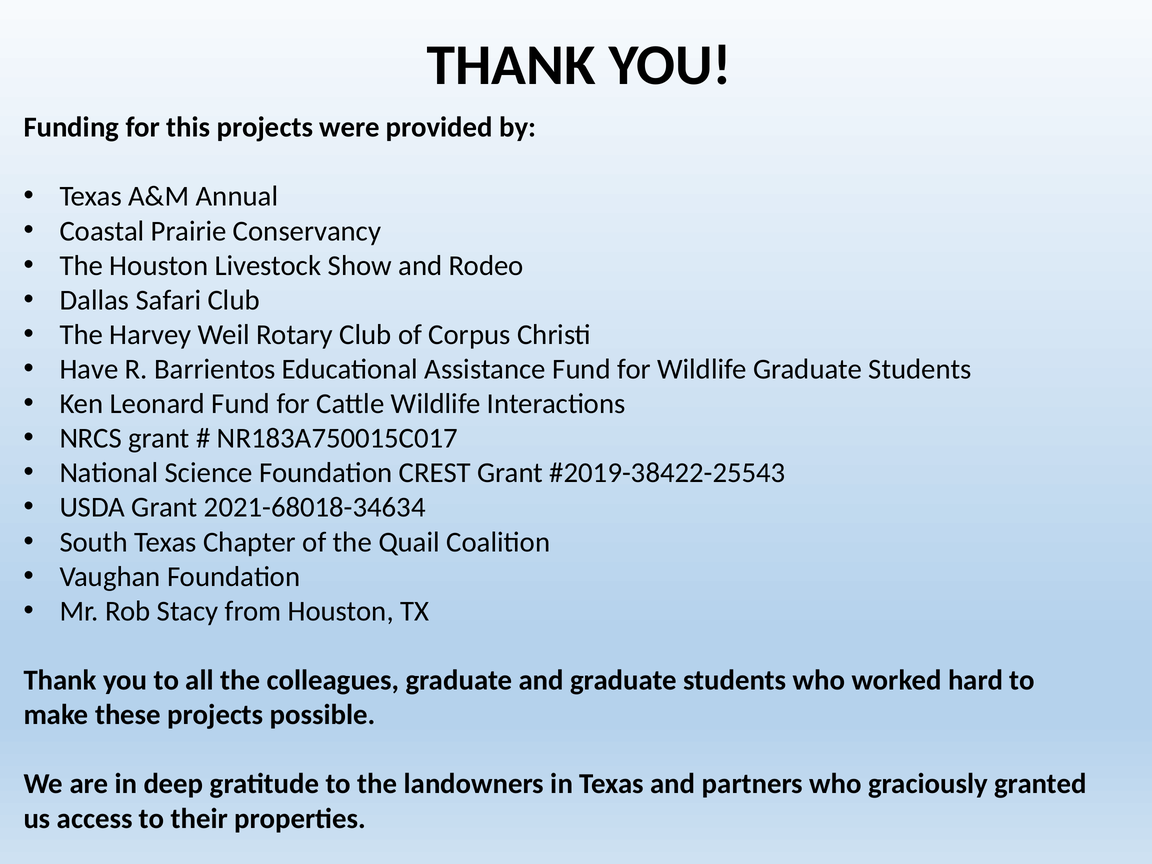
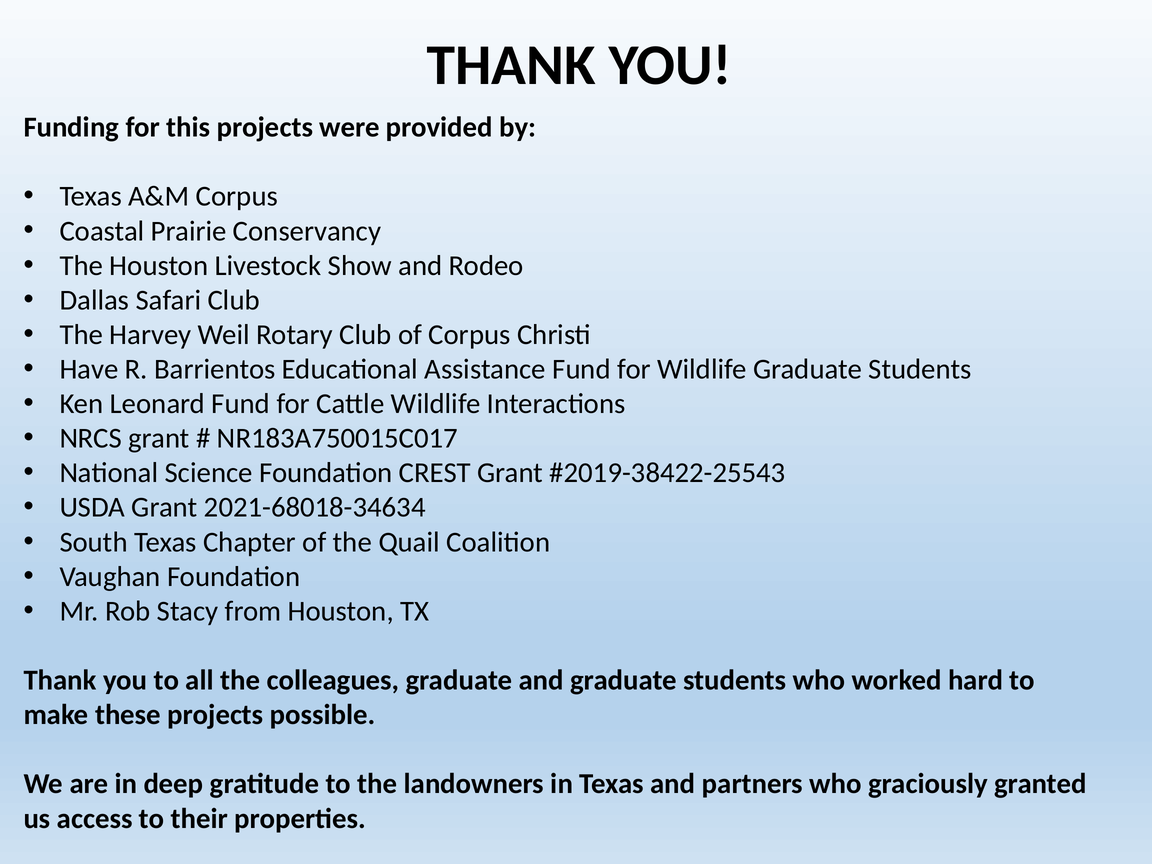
A&M Annual: Annual -> Corpus
